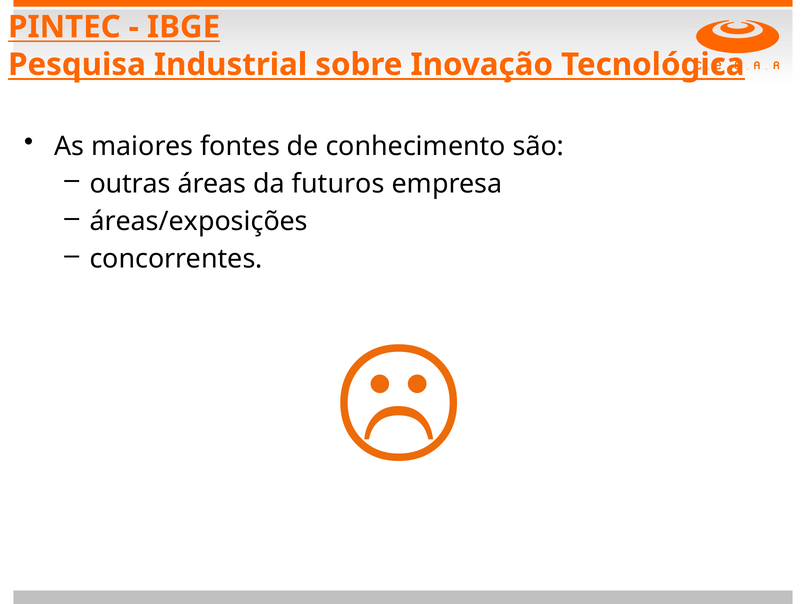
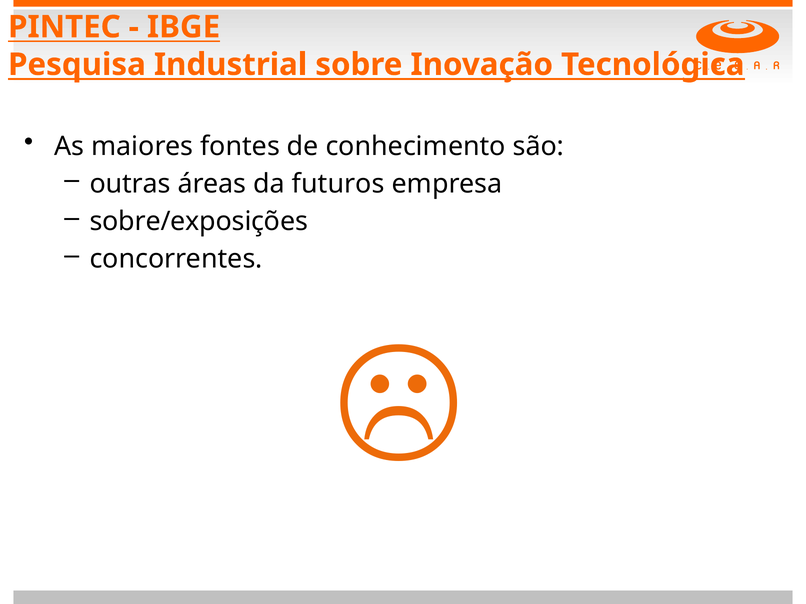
áreas/exposições: áreas/exposições -> sobre/exposições
